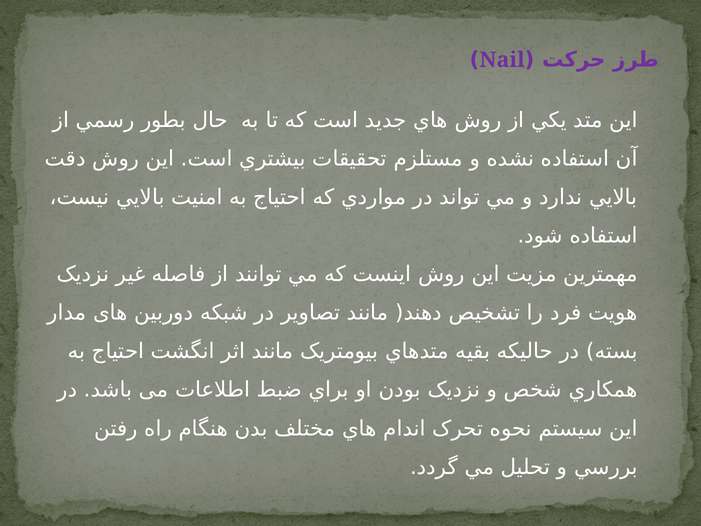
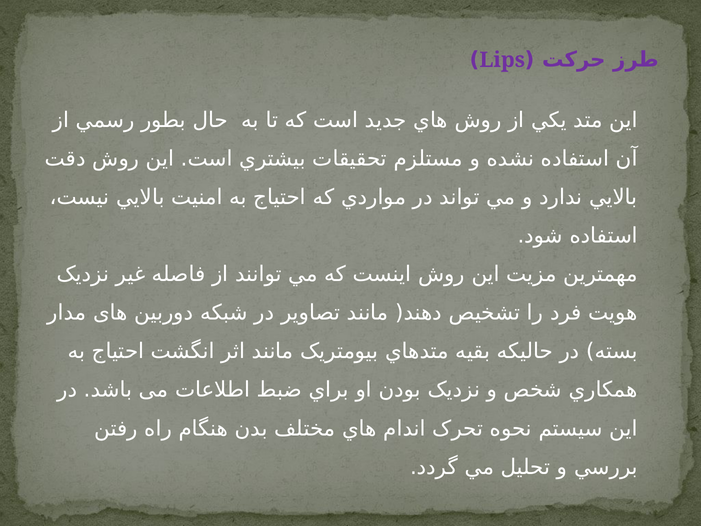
Nail: Nail -> Lips
